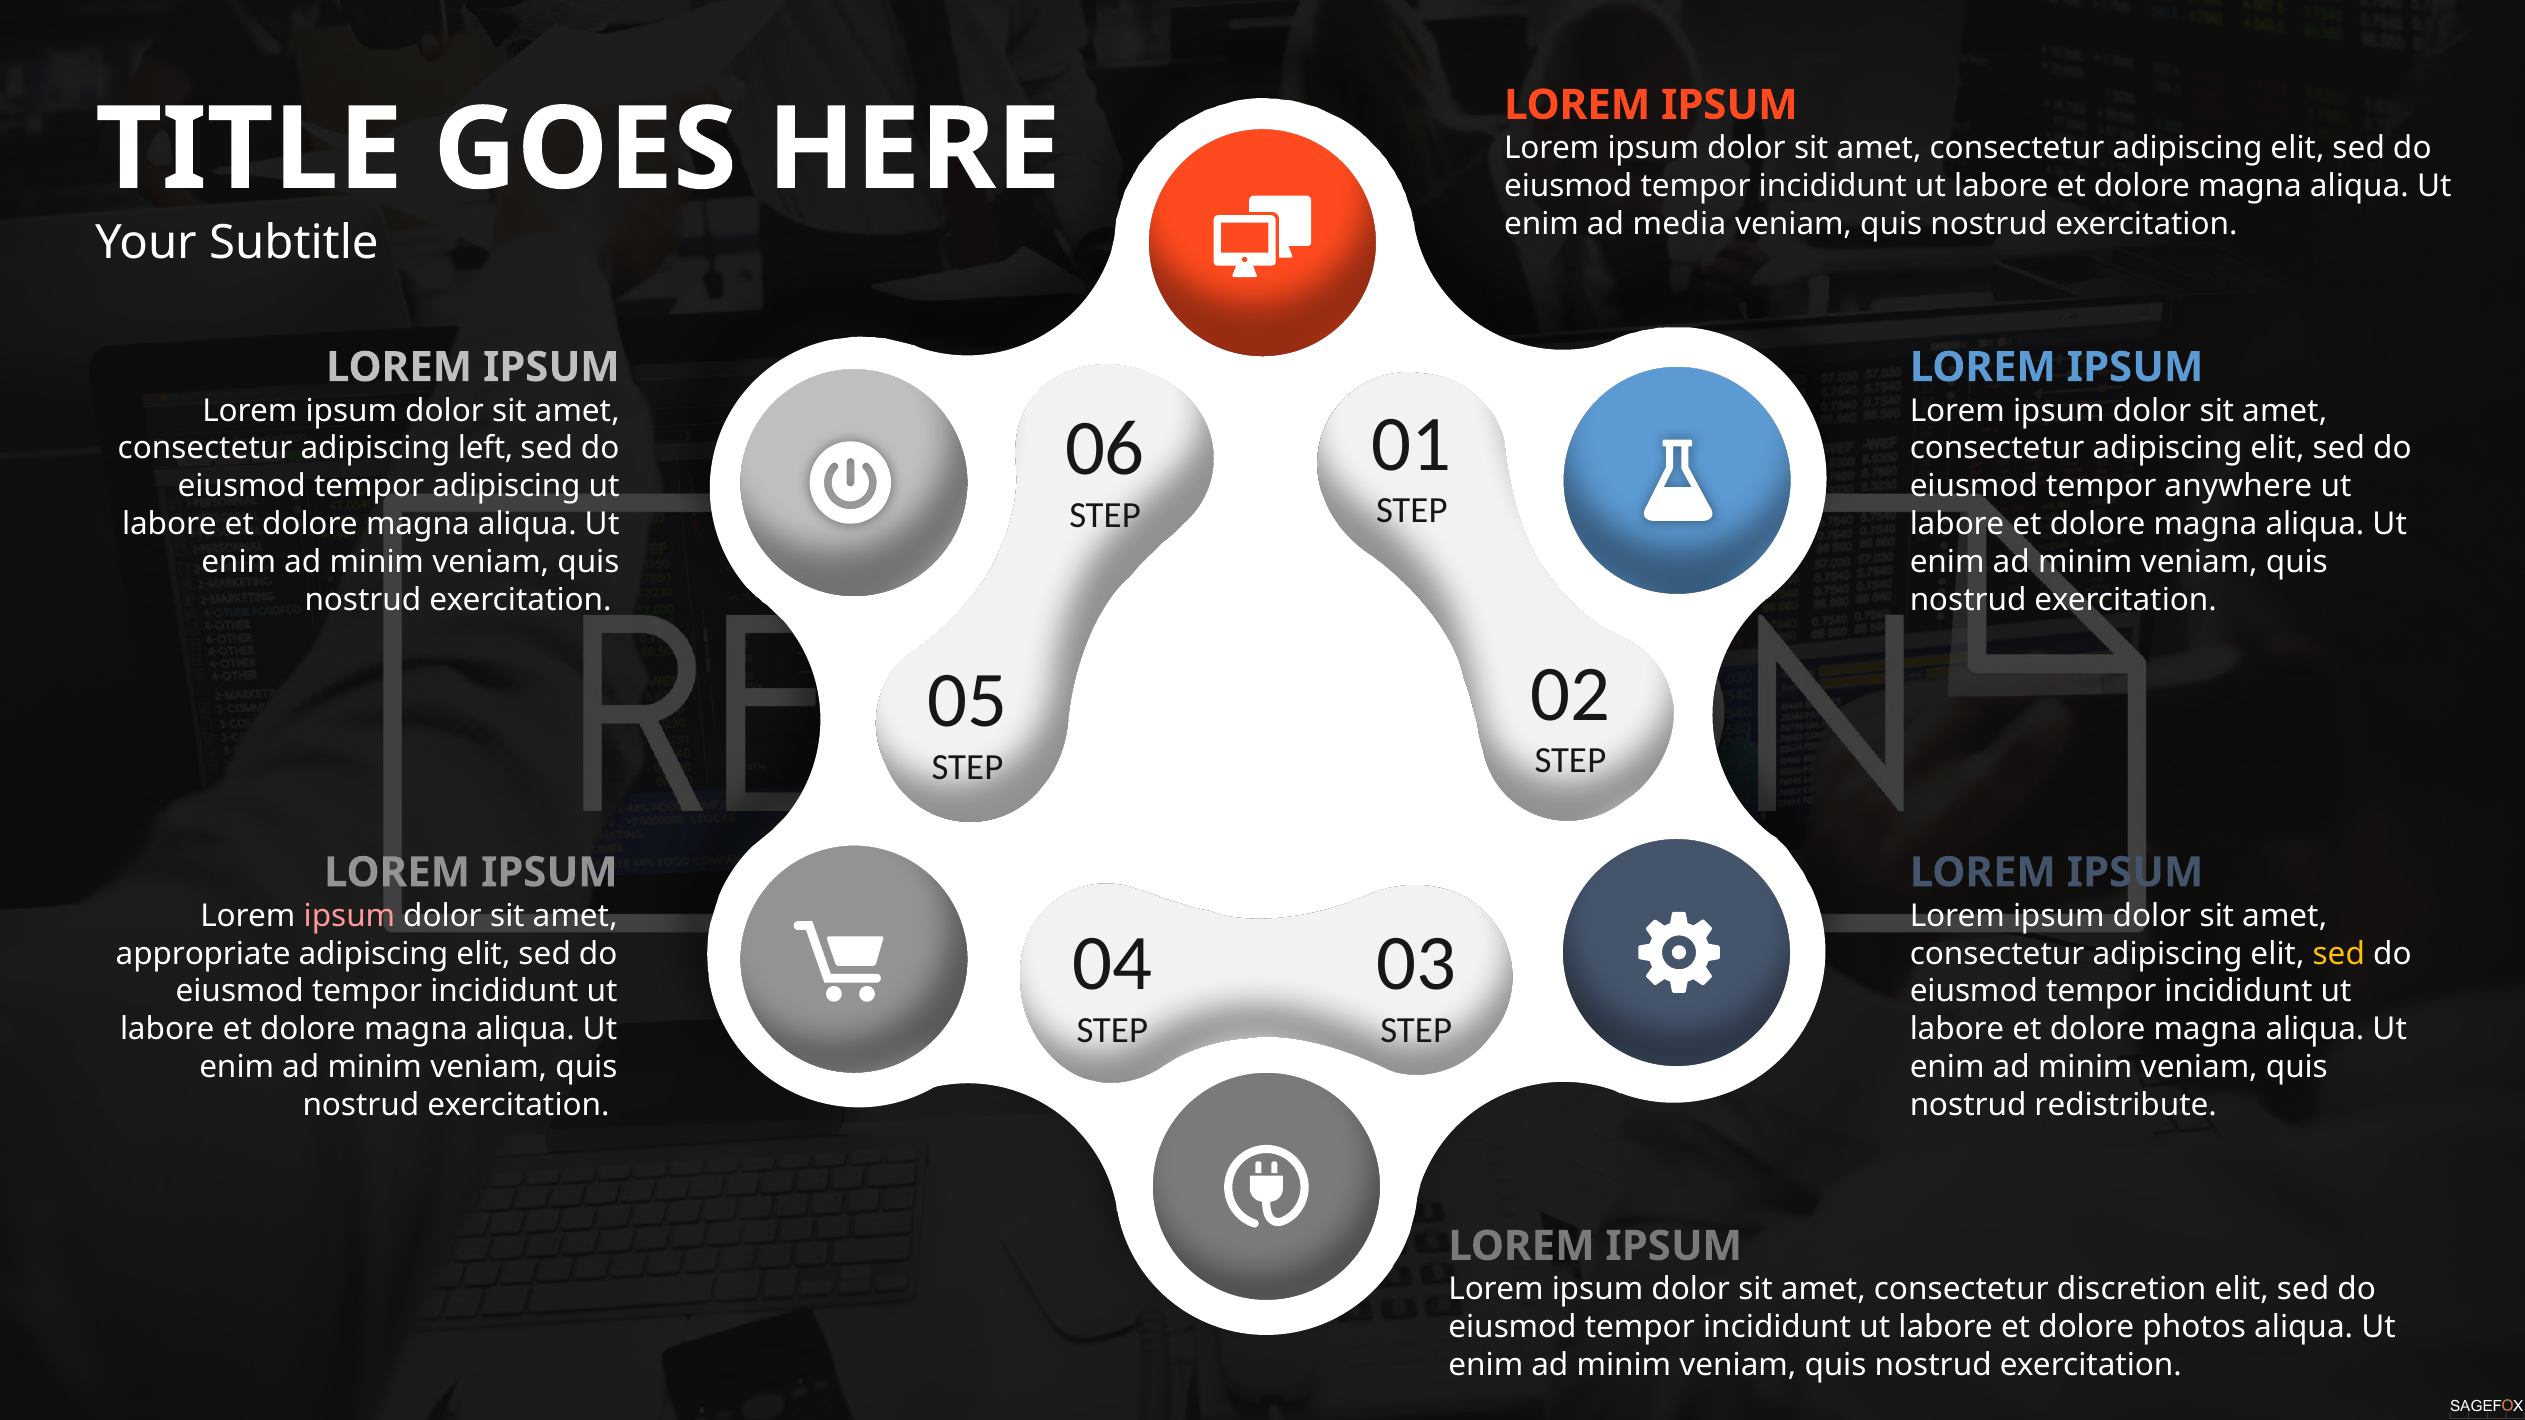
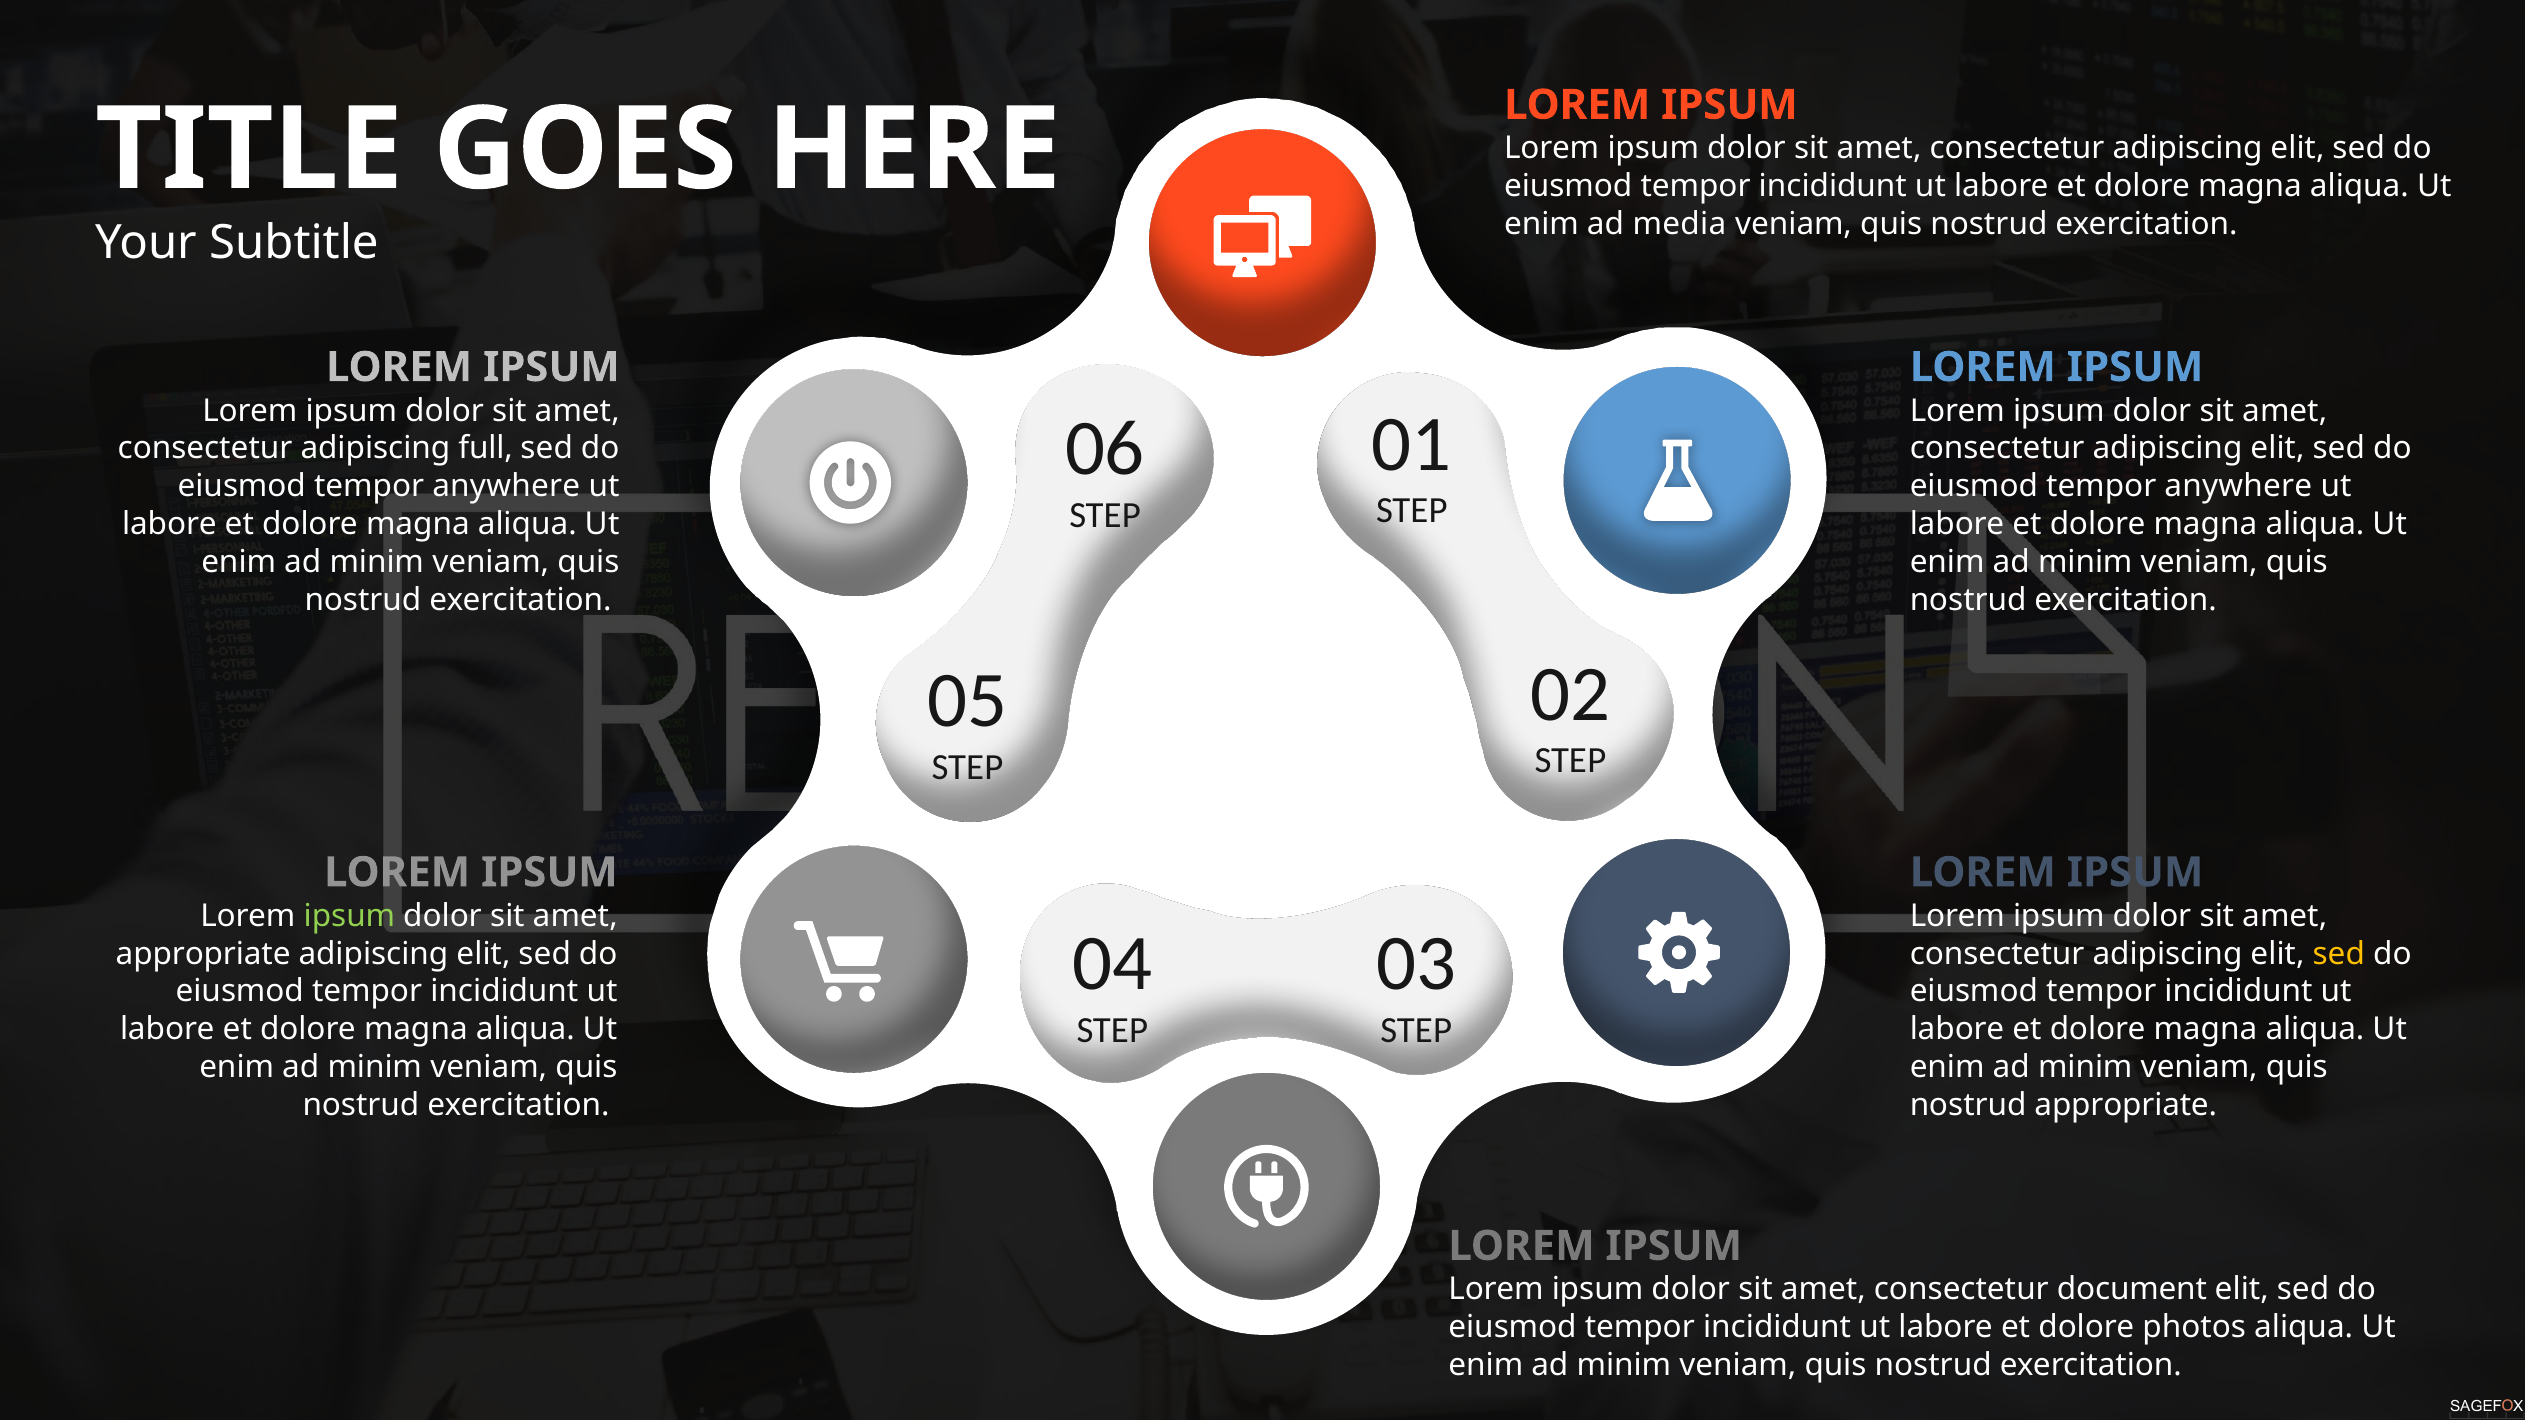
left: left -> full
adipiscing at (506, 487): adipiscing -> anywhere
ipsum at (349, 916) colour: pink -> light green
nostrud redistribute: redistribute -> appropriate
discretion: discretion -> document
